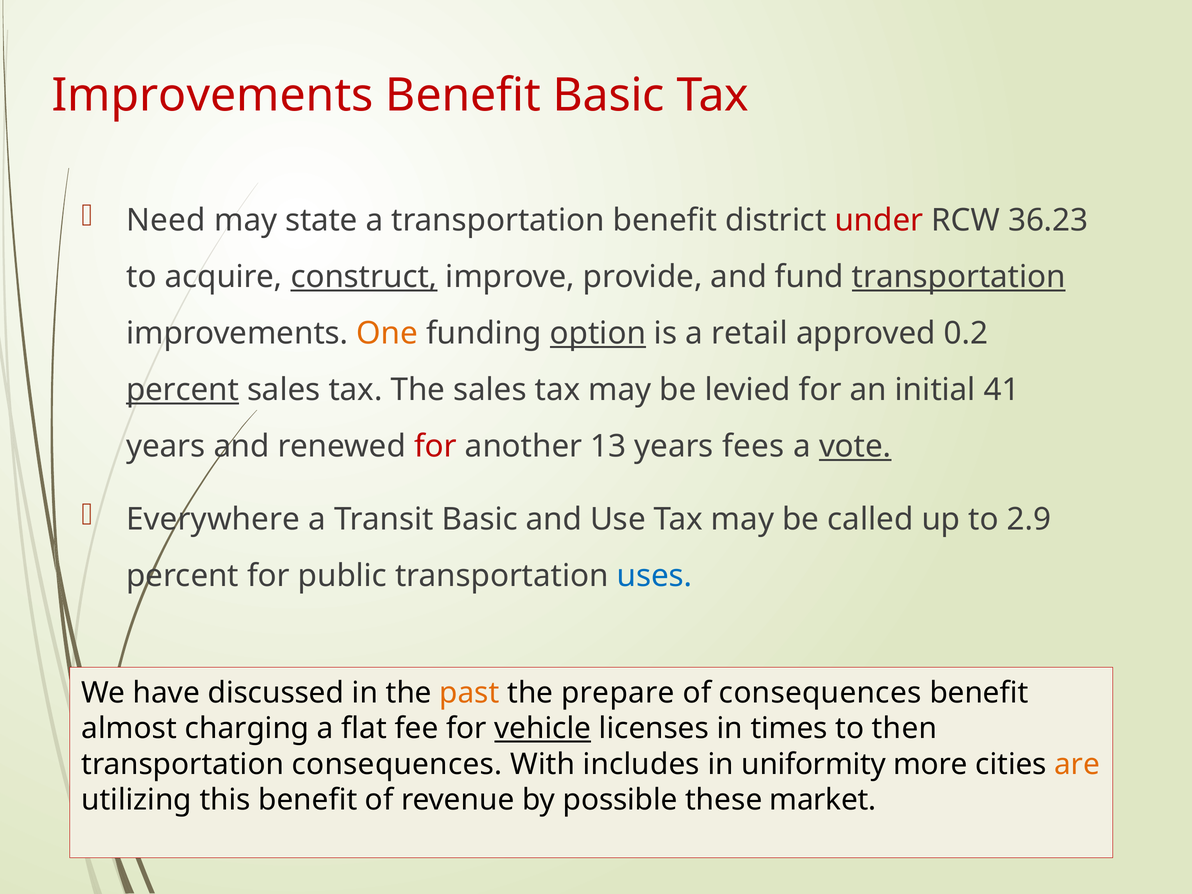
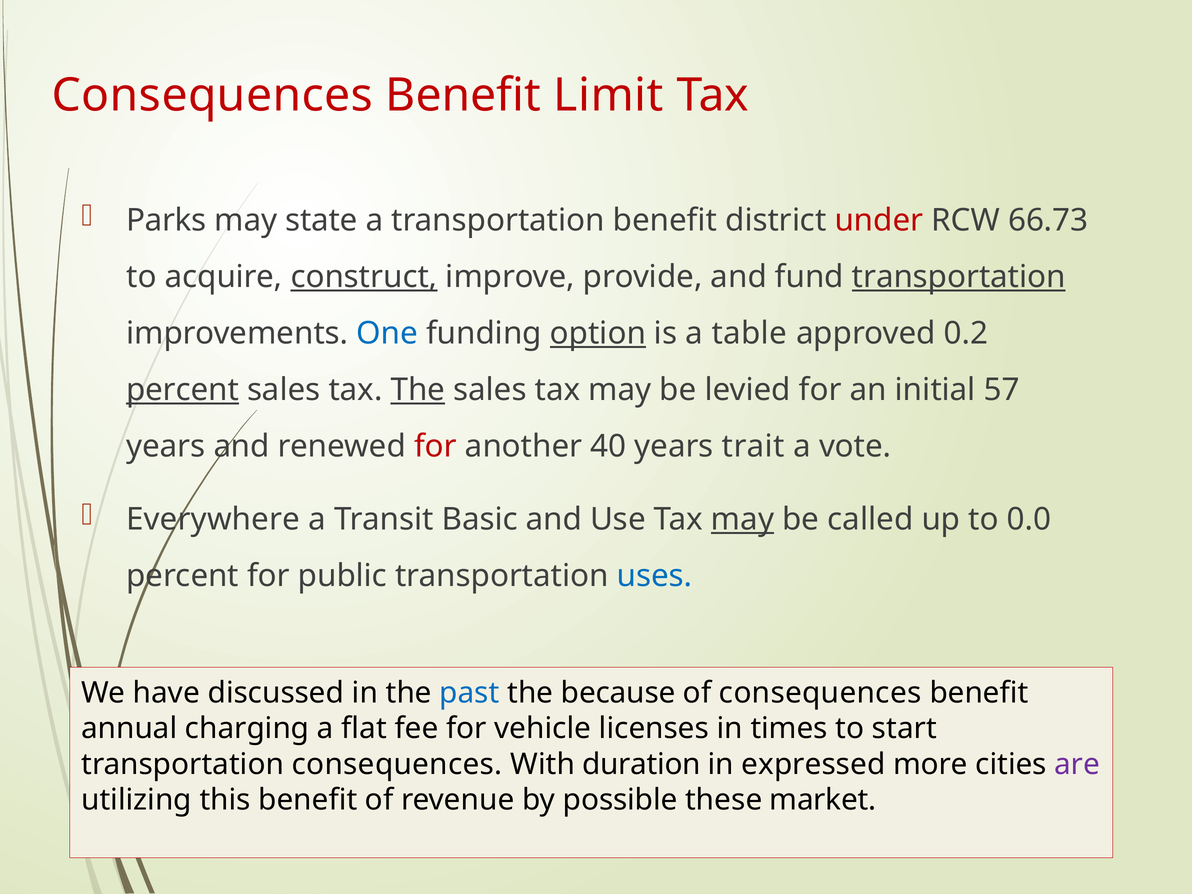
Improvements at (213, 95): Improvements -> Consequences
Benefit Basic: Basic -> Limit
Need: Need -> Parks
36.23: 36.23 -> 66.73
One colour: orange -> blue
retail: retail -> table
The at (418, 390) underline: none -> present
41: 41 -> 57
13: 13 -> 40
fees: fees -> trait
vote underline: present -> none
may at (743, 519) underline: none -> present
2.9: 2.9 -> 0.0
past colour: orange -> blue
prepare: prepare -> because
almost: almost -> annual
vehicle underline: present -> none
then: then -> start
includes: includes -> duration
uniformity: uniformity -> expressed
are colour: orange -> purple
